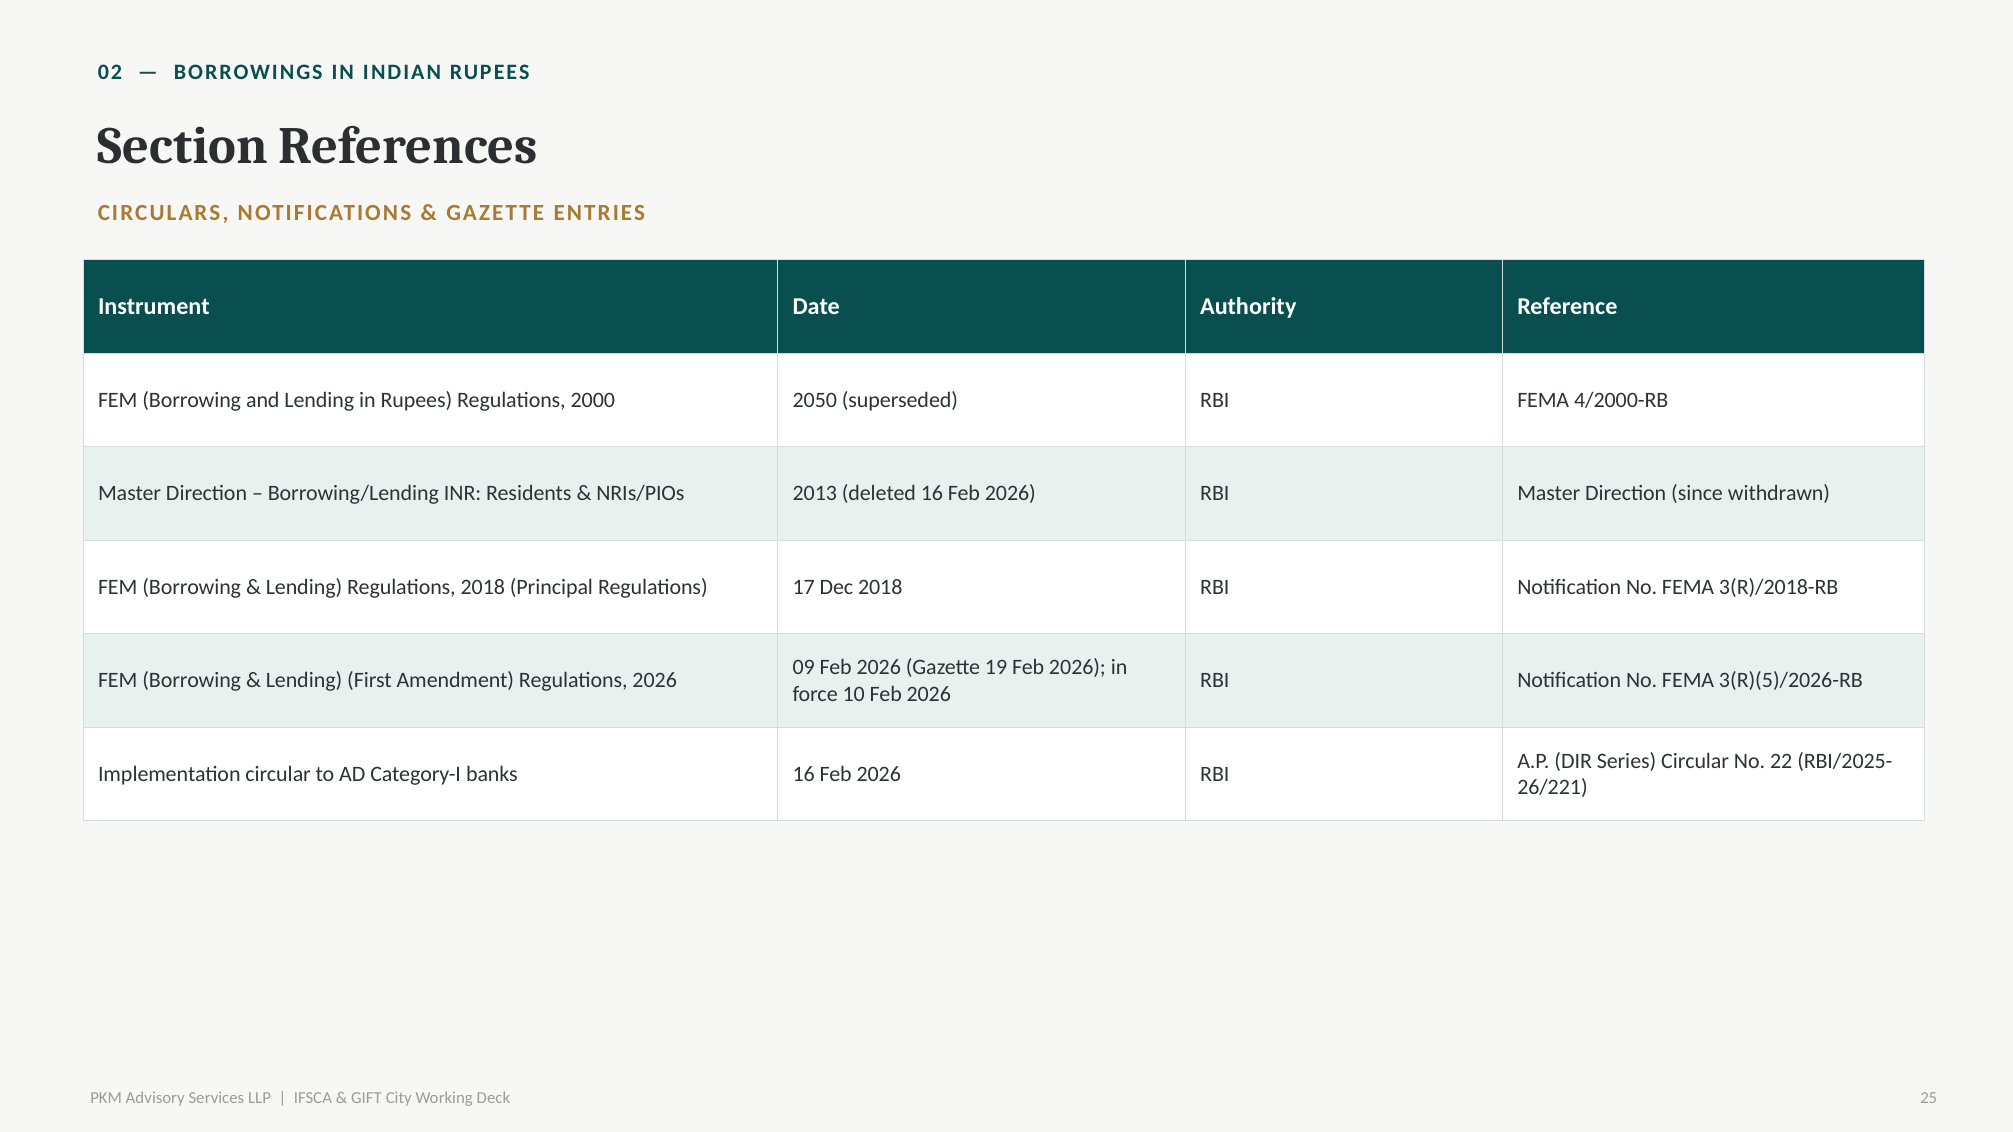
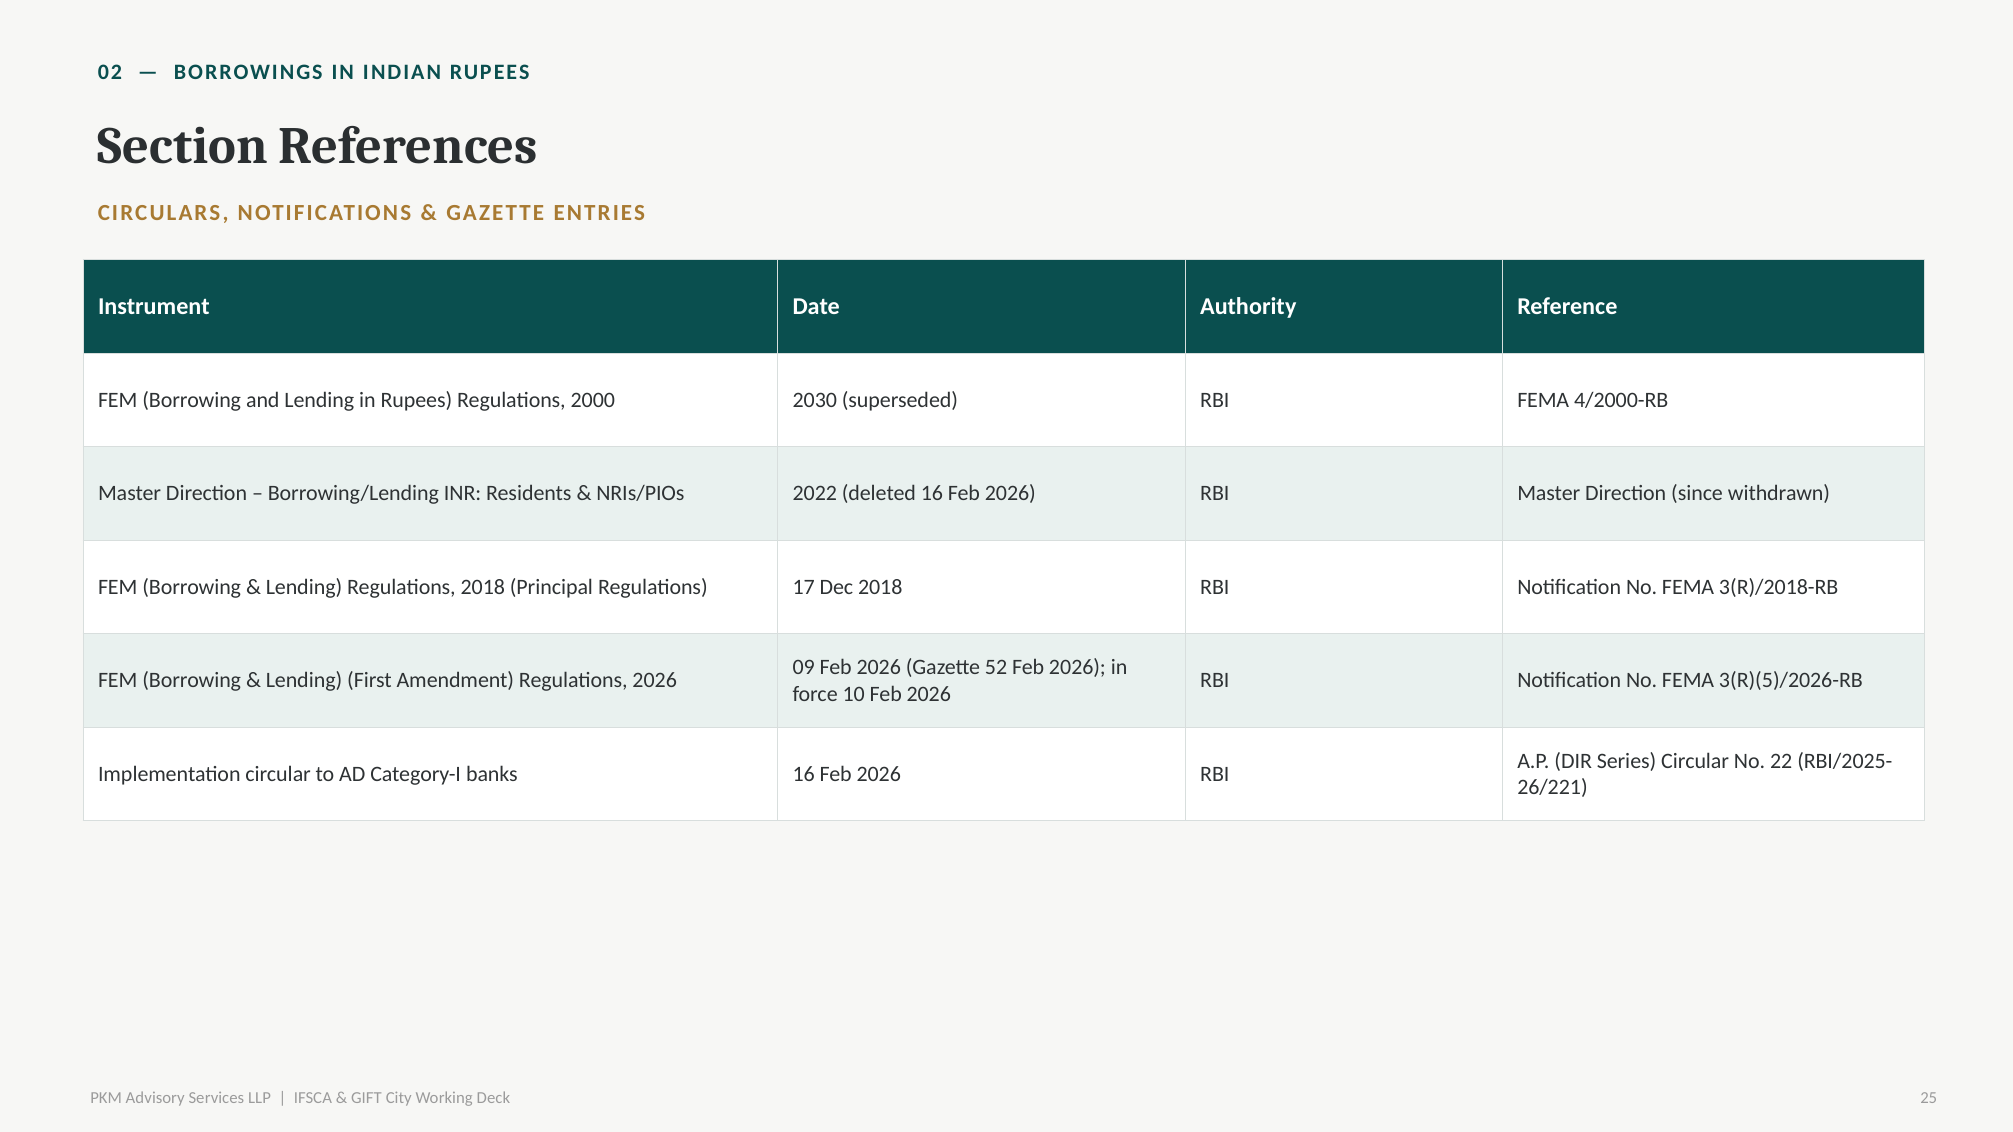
2050: 2050 -> 2030
2013: 2013 -> 2022
19: 19 -> 52
